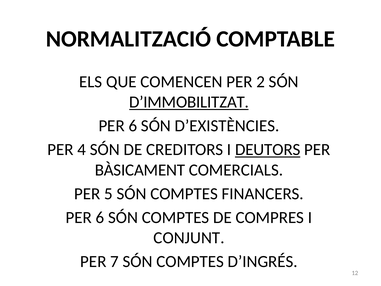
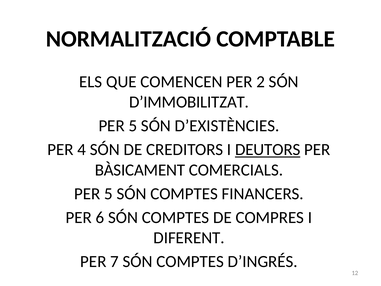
D’IMMOBILITZAT underline: present -> none
6 at (133, 126): 6 -> 5
CONJUNT: CONJUNT -> DIFERENT
